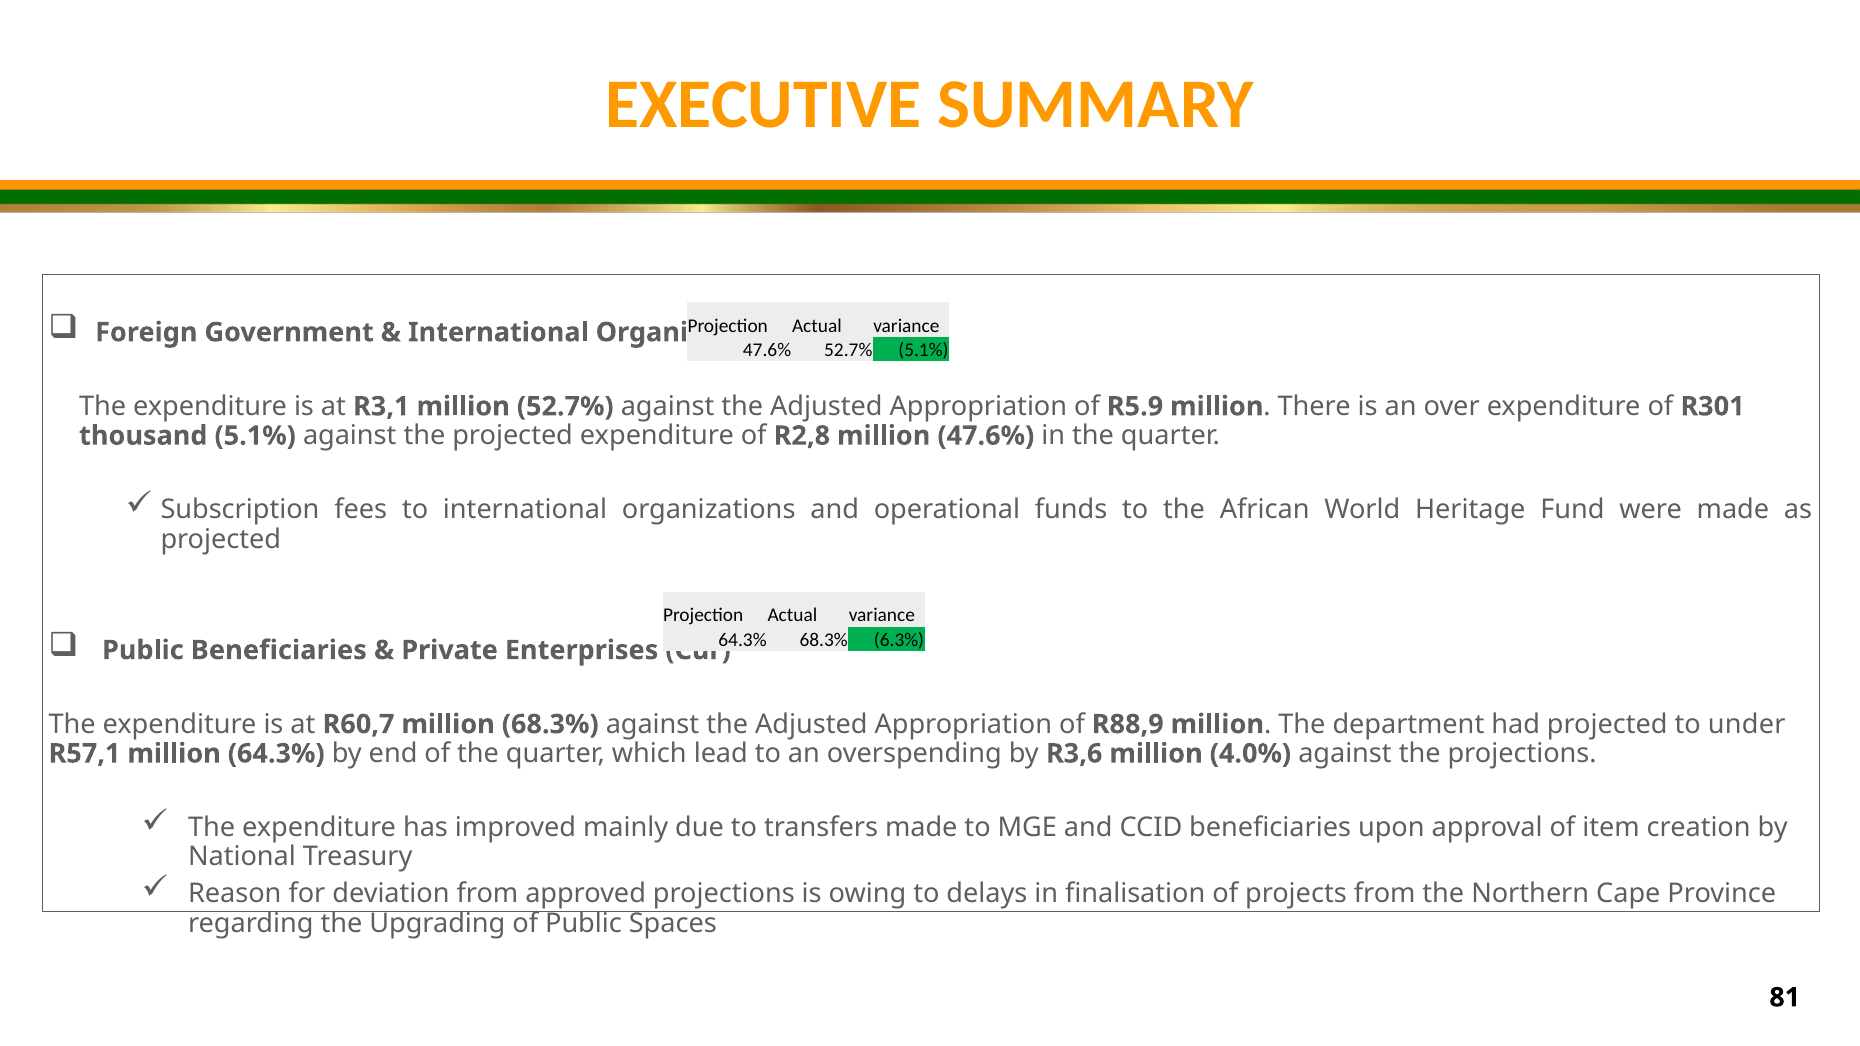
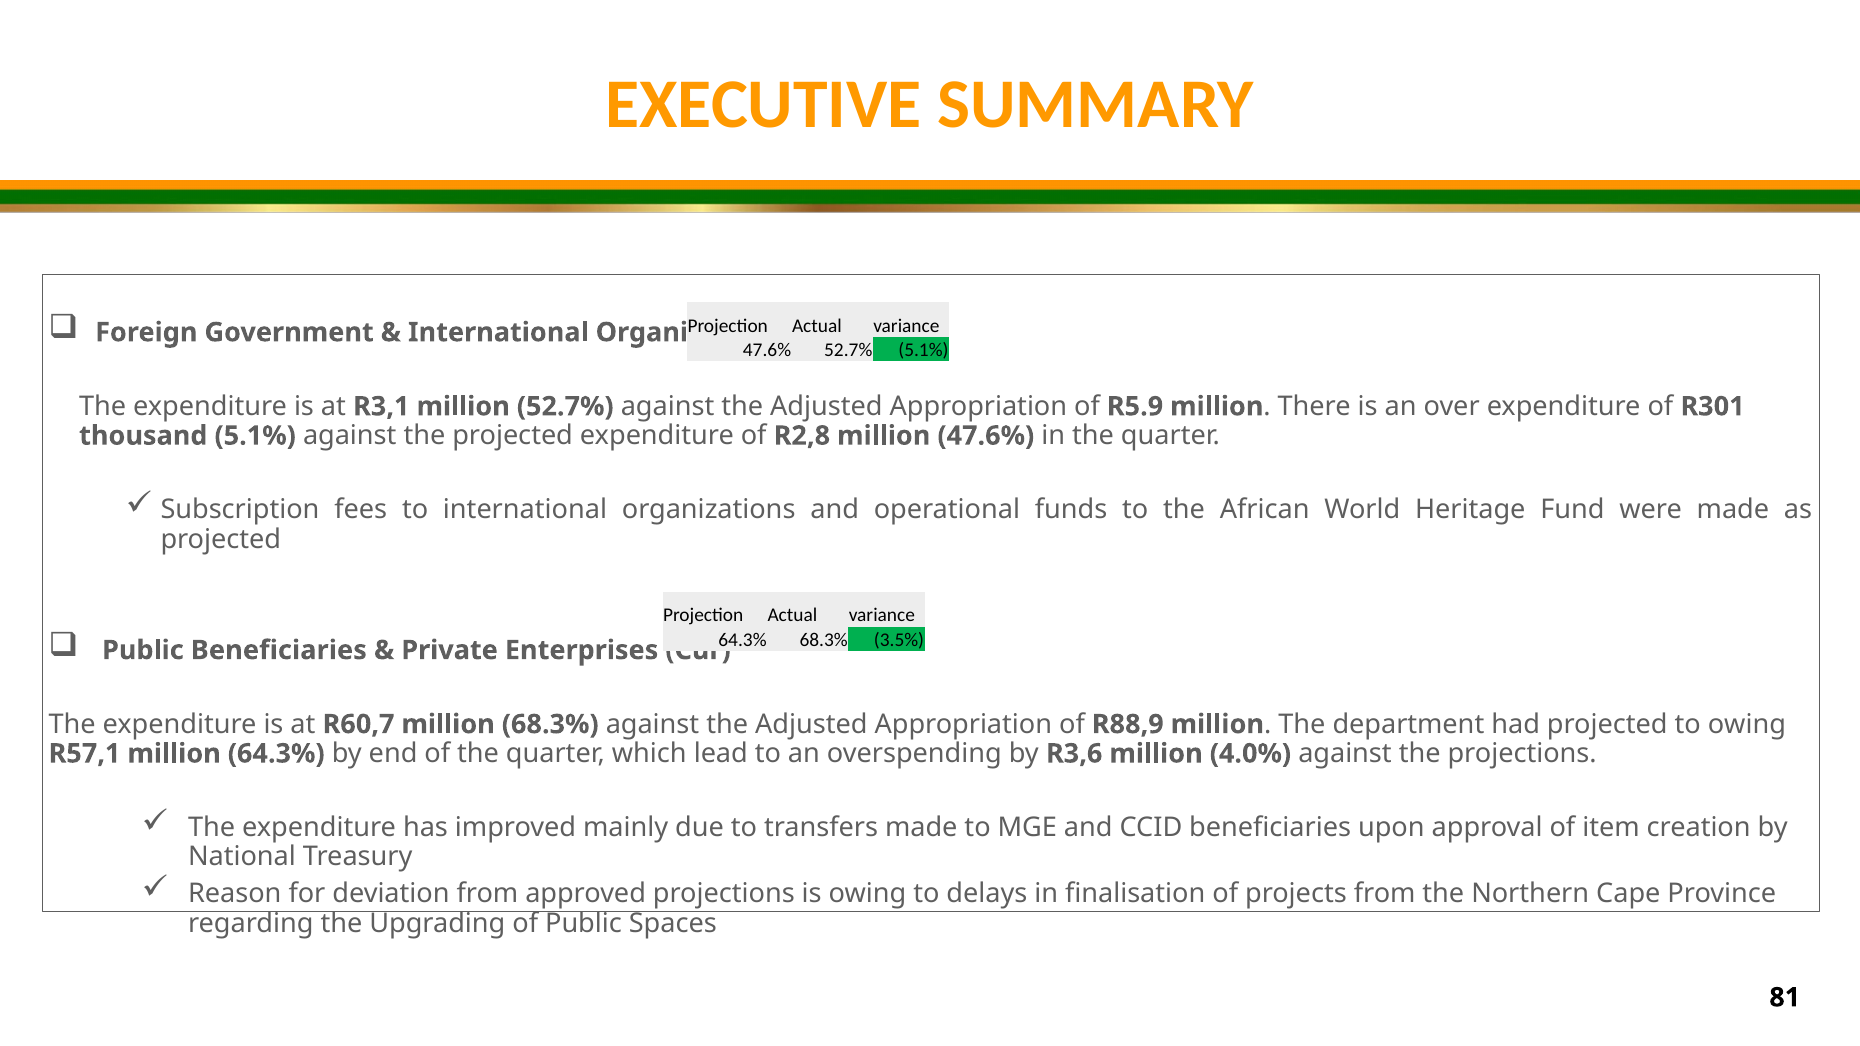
6.3%: 6.3% -> 3.5%
to under: under -> owing
